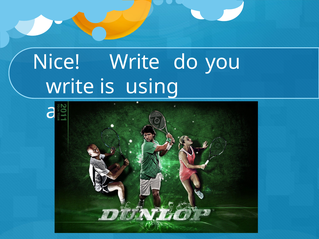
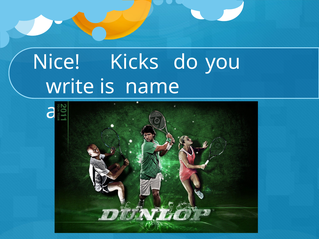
Nice Write: Write -> Kicks
using: using -> name
